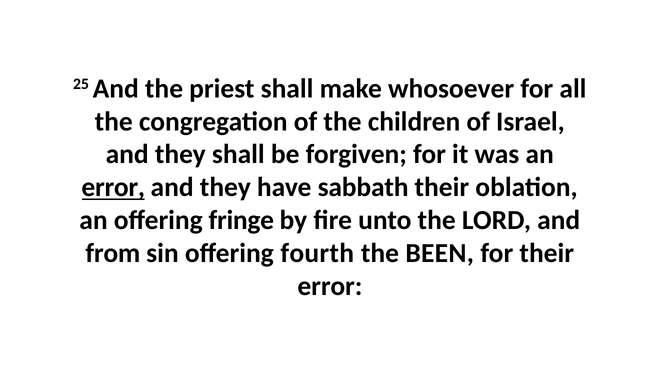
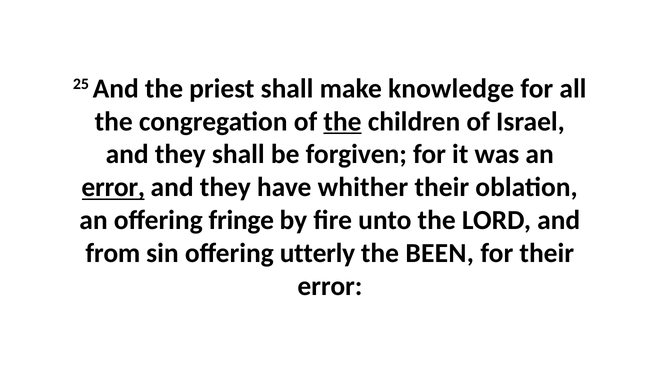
whosoever: whosoever -> knowledge
the at (343, 122) underline: none -> present
sabbath: sabbath -> whither
fourth: fourth -> utterly
